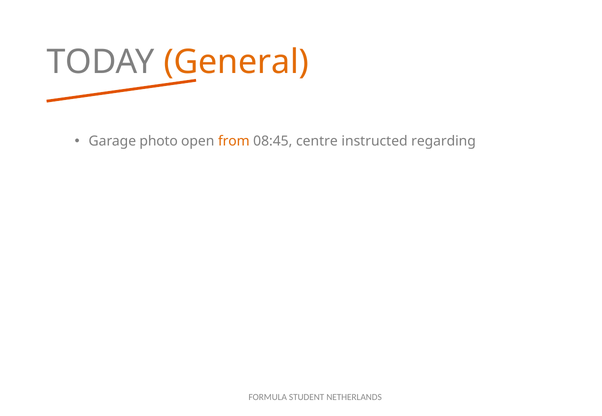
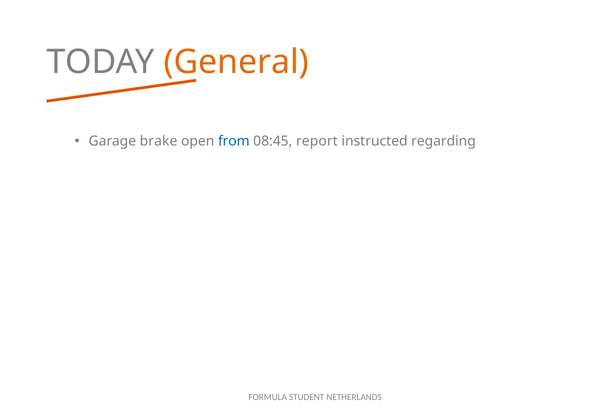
photo: photo -> brake
from colour: orange -> blue
centre: centre -> report
